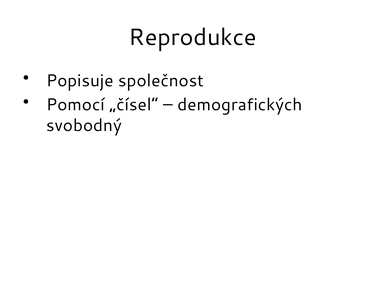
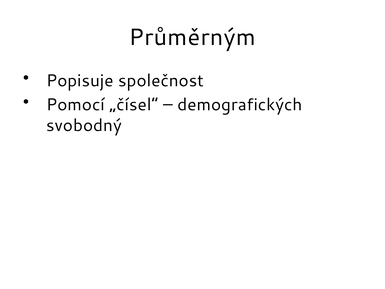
Reprodukce: Reprodukce -> Průměrným
